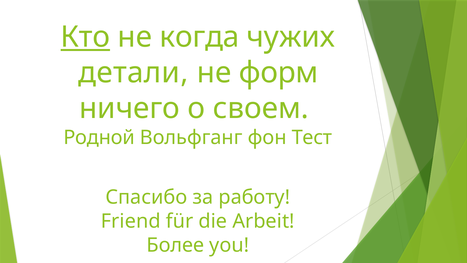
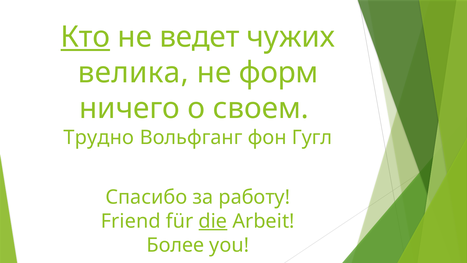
когда: когда -> ведет
детали: детали -> велика
Родной: Родной -> Трудно
Тест: Тест -> Гугл
die underline: none -> present
